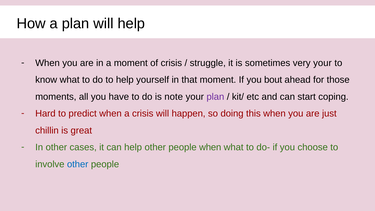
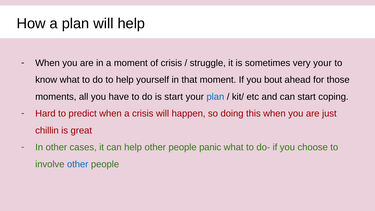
is note: note -> start
plan at (215, 97) colour: purple -> blue
people when: when -> panic
